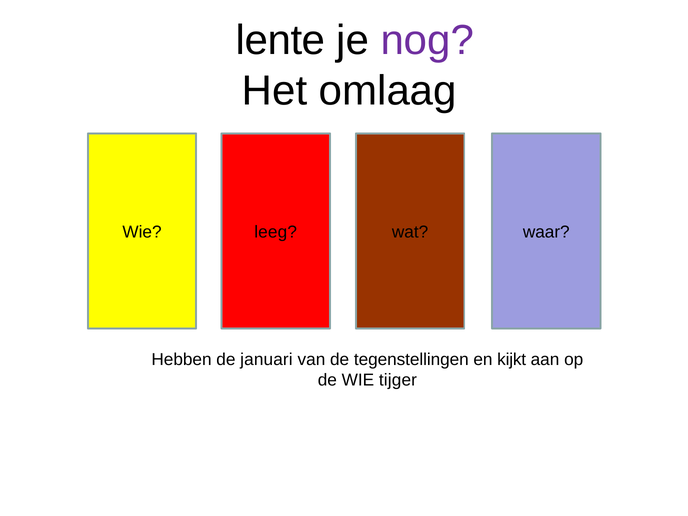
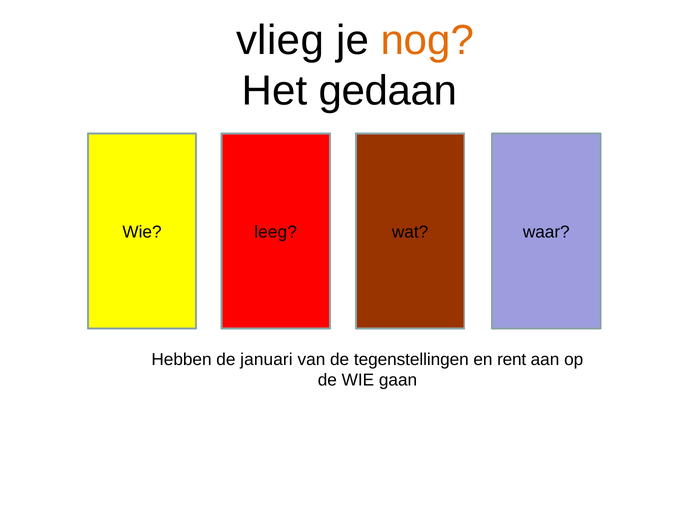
lente: lente -> vlieg
nog colour: purple -> orange
omlaag: omlaag -> gedaan
kijkt: kijkt -> rent
tijger: tijger -> gaan
